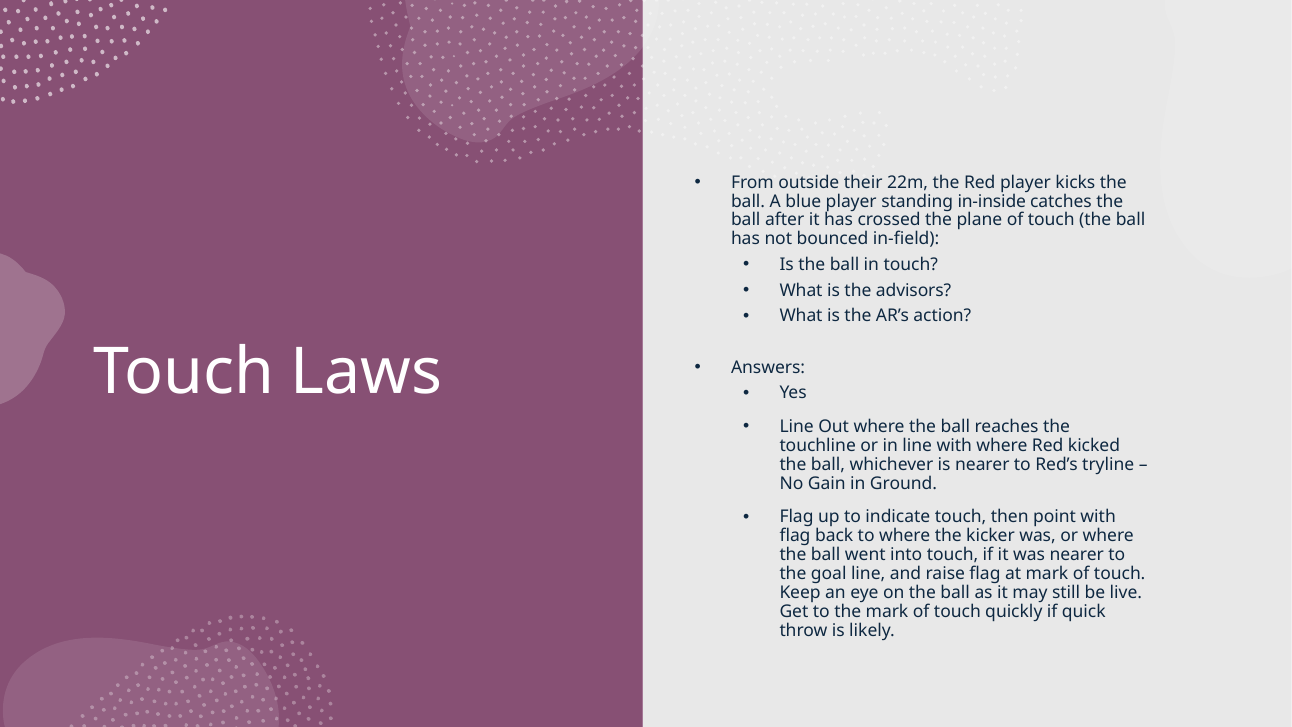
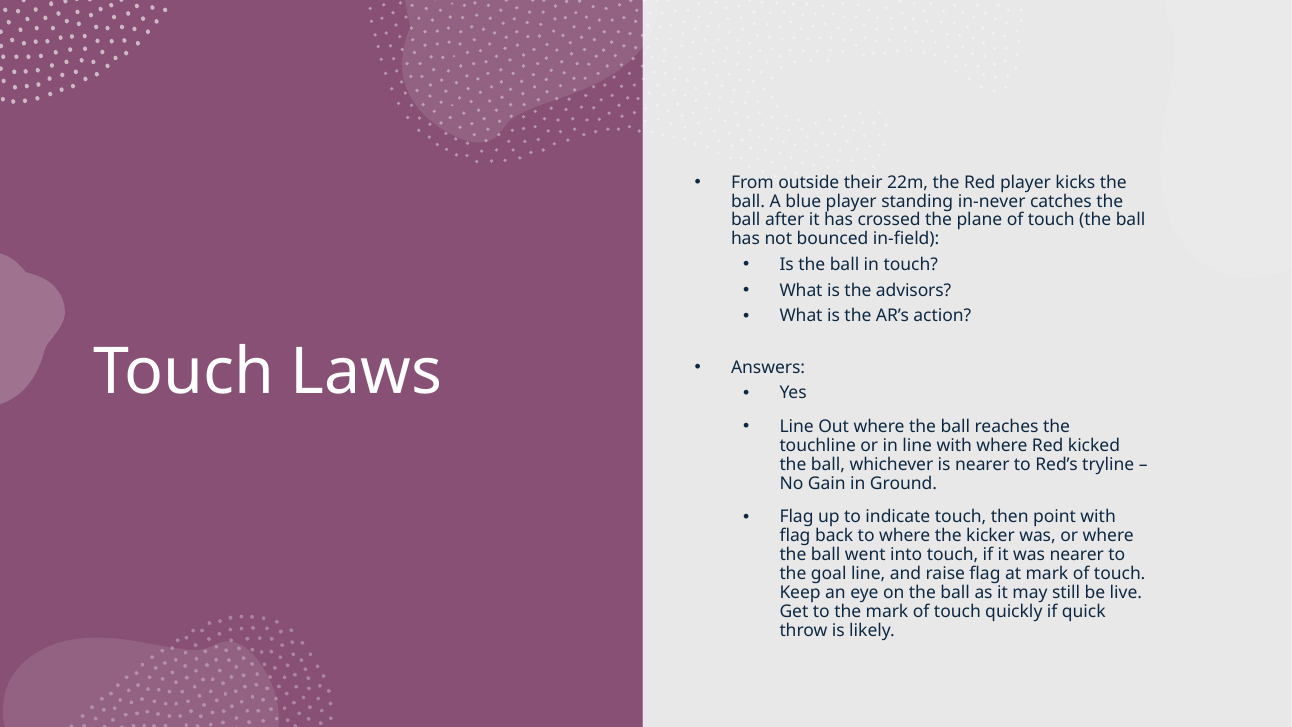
in-inside: in-inside -> in-never
